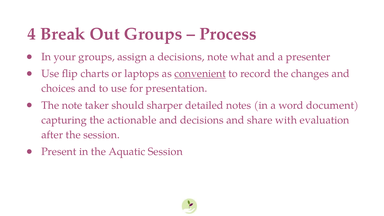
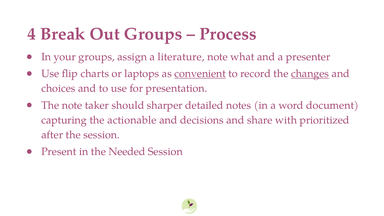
a decisions: decisions -> literature
changes underline: none -> present
evaluation: evaluation -> prioritized
Aquatic: Aquatic -> Needed
